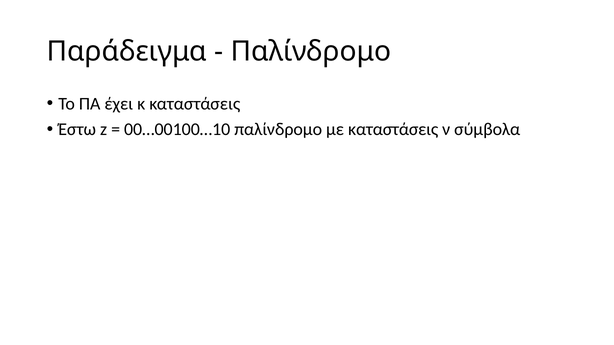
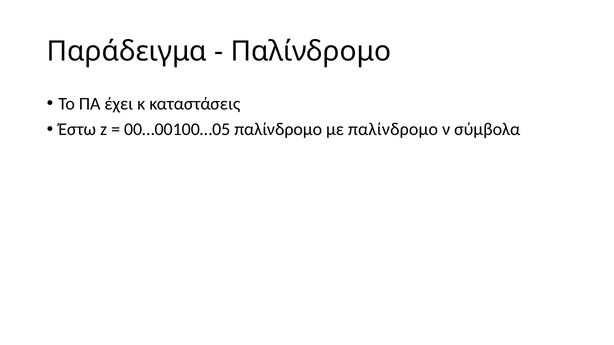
00…00100…10: 00…00100…10 -> 00…00100…05
με καταστάσεις: καταστάσεις -> παλίνδρομο
